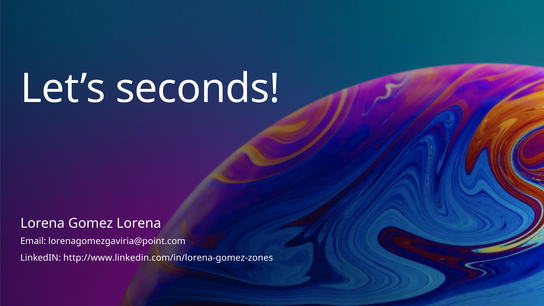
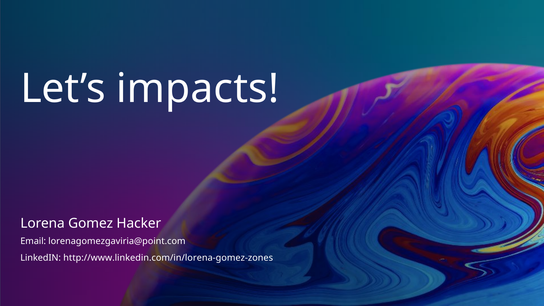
seconds: seconds -> impacts
Gomez Lorena: Lorena -> Hacker
